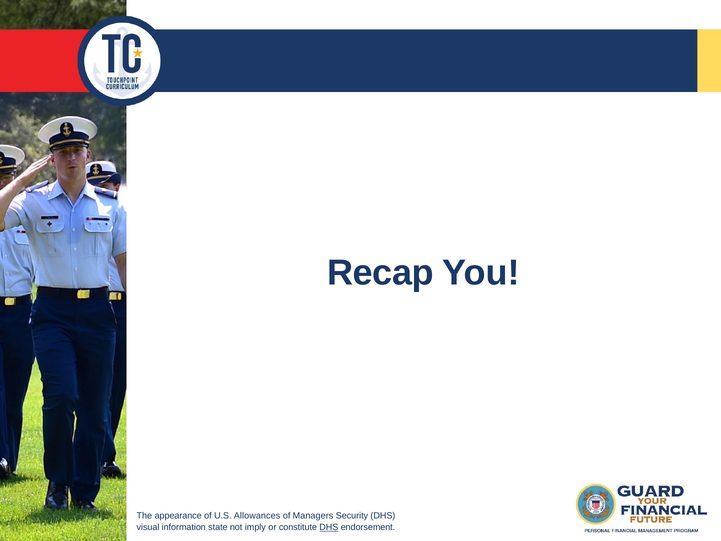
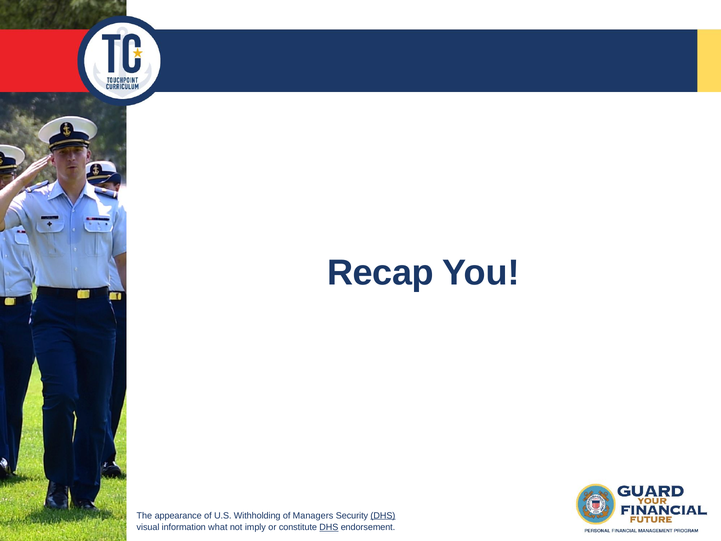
Allowances: Allowances -> Withholding
DHS at (383, 515) underline: none -> present
state: state -> what
